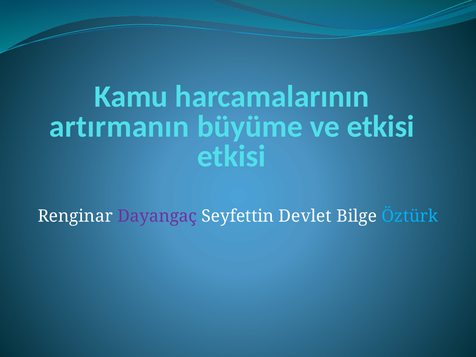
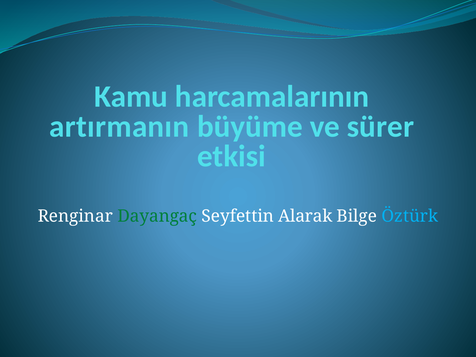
ve etkisi: etkisi -> sürer
Dayangaç colour: purple -> green
Devlet: Devlet -> Alarak
